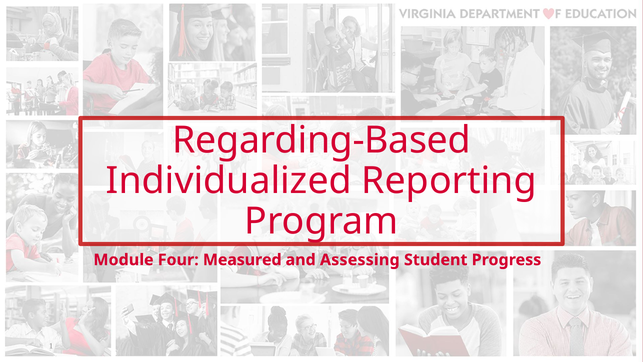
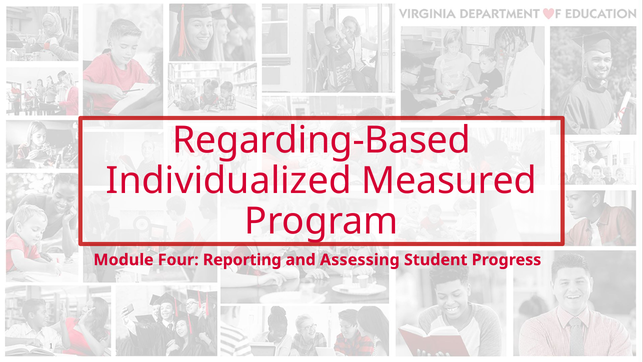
Reporting: Reporting -> Measured
Measured: Measured -> Reporting
